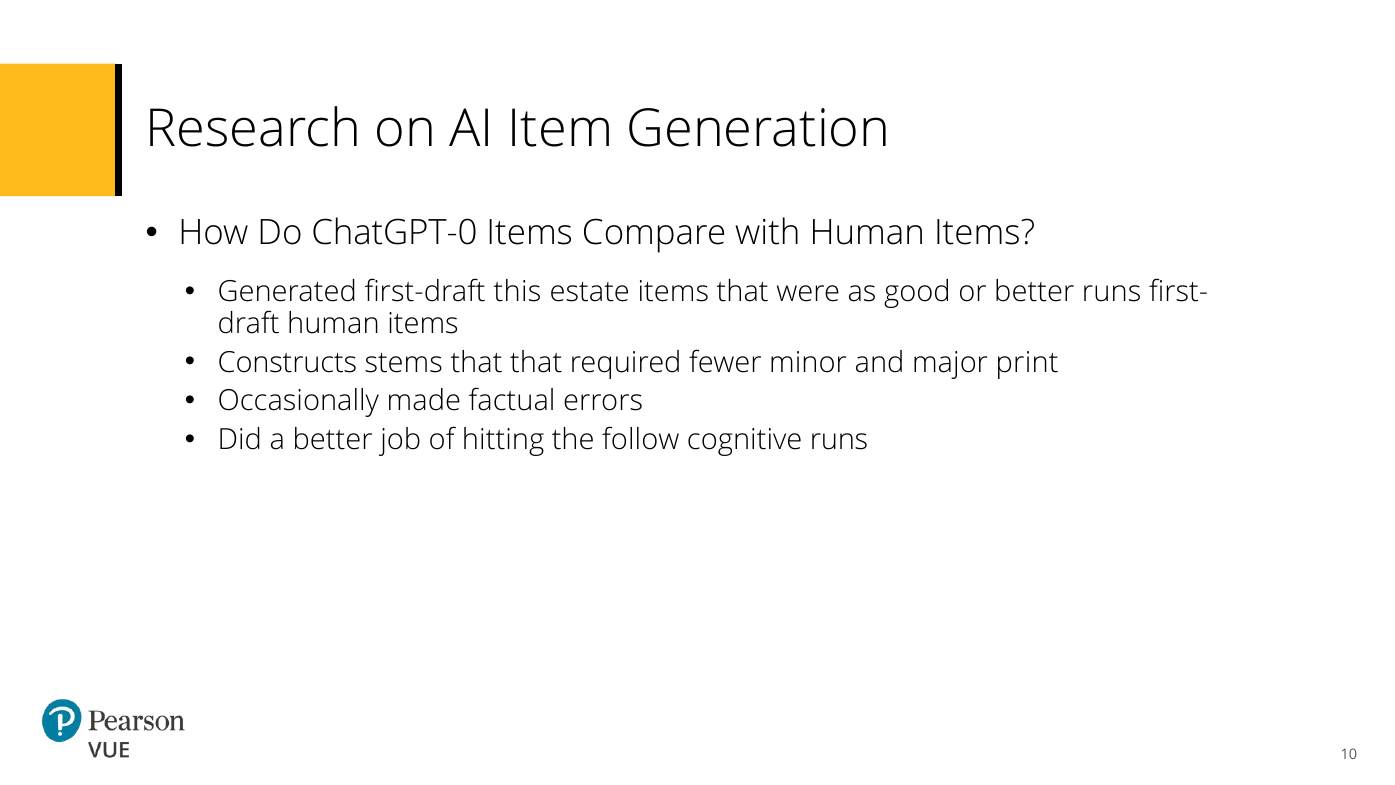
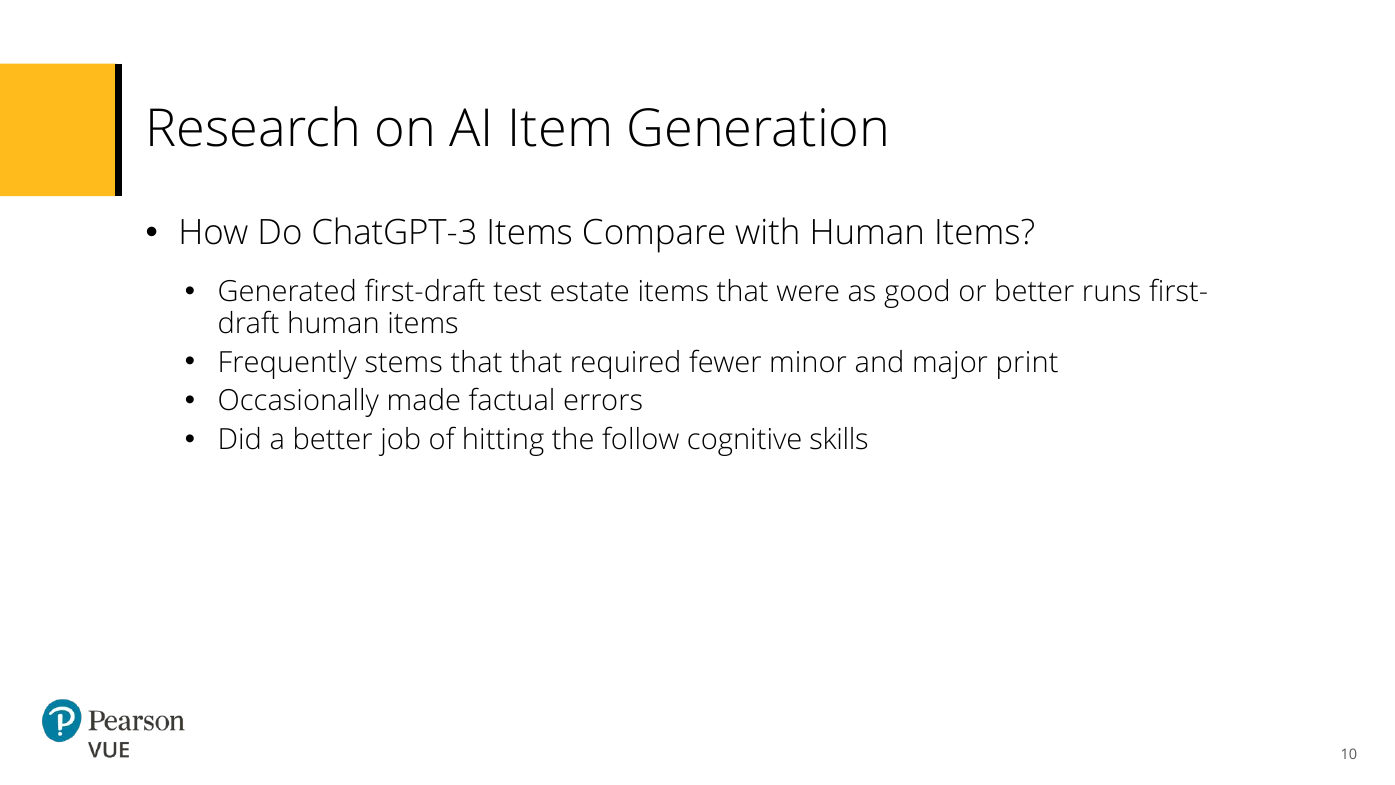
ChatGPT-0: ChatGPT-0 -> ChatGPT-3
this: this -> test
Constructs: Constructs -> Frequently
cognitive runs: runs -> skills
